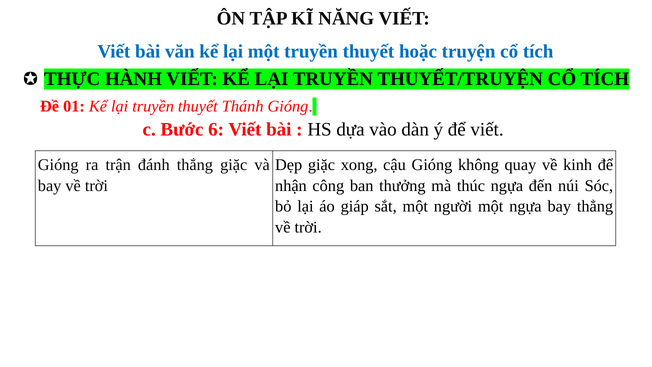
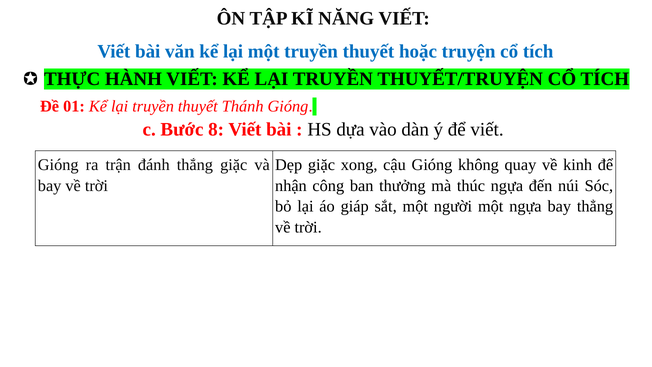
6: 6 -> 8
